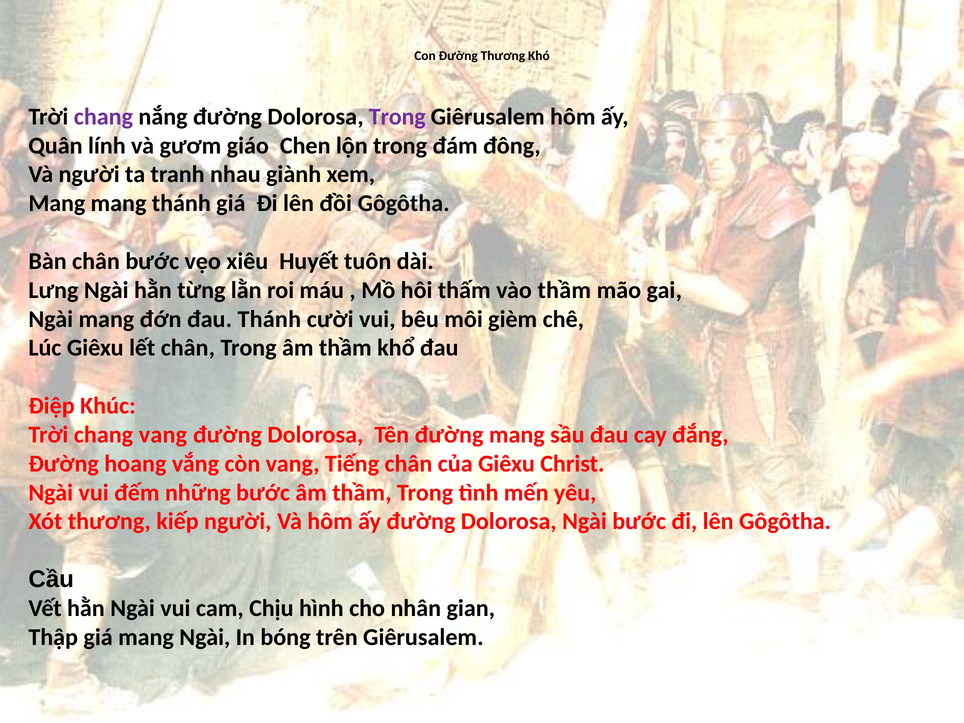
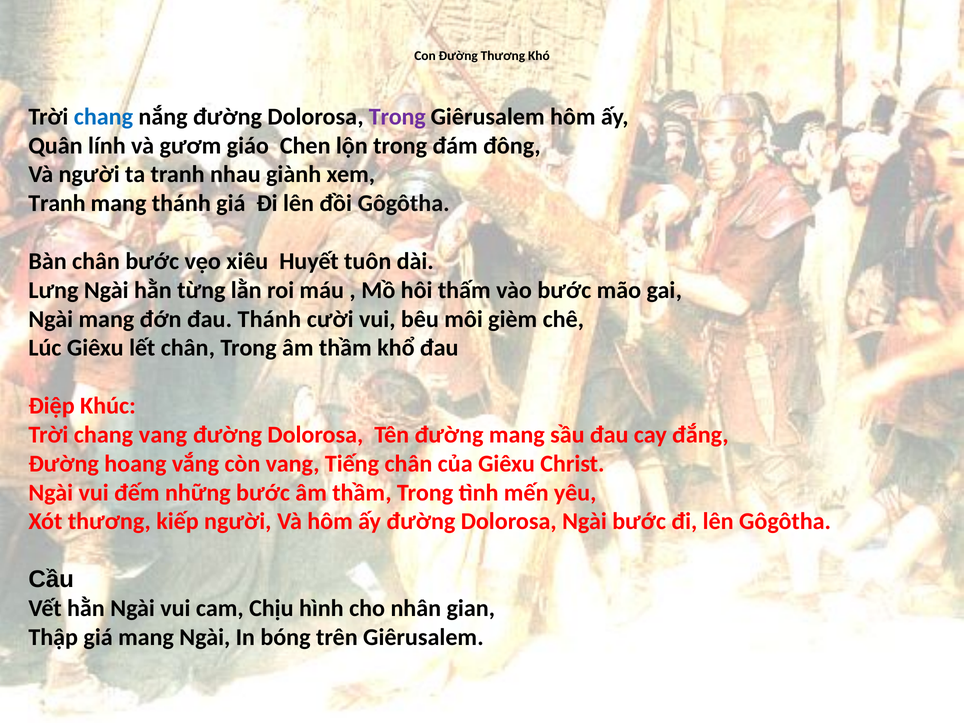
chang at (103, 117) colour: purple -> blue
Mang at (57, 203): Mang -> Tranh
vào thầm: thầm -> bước
